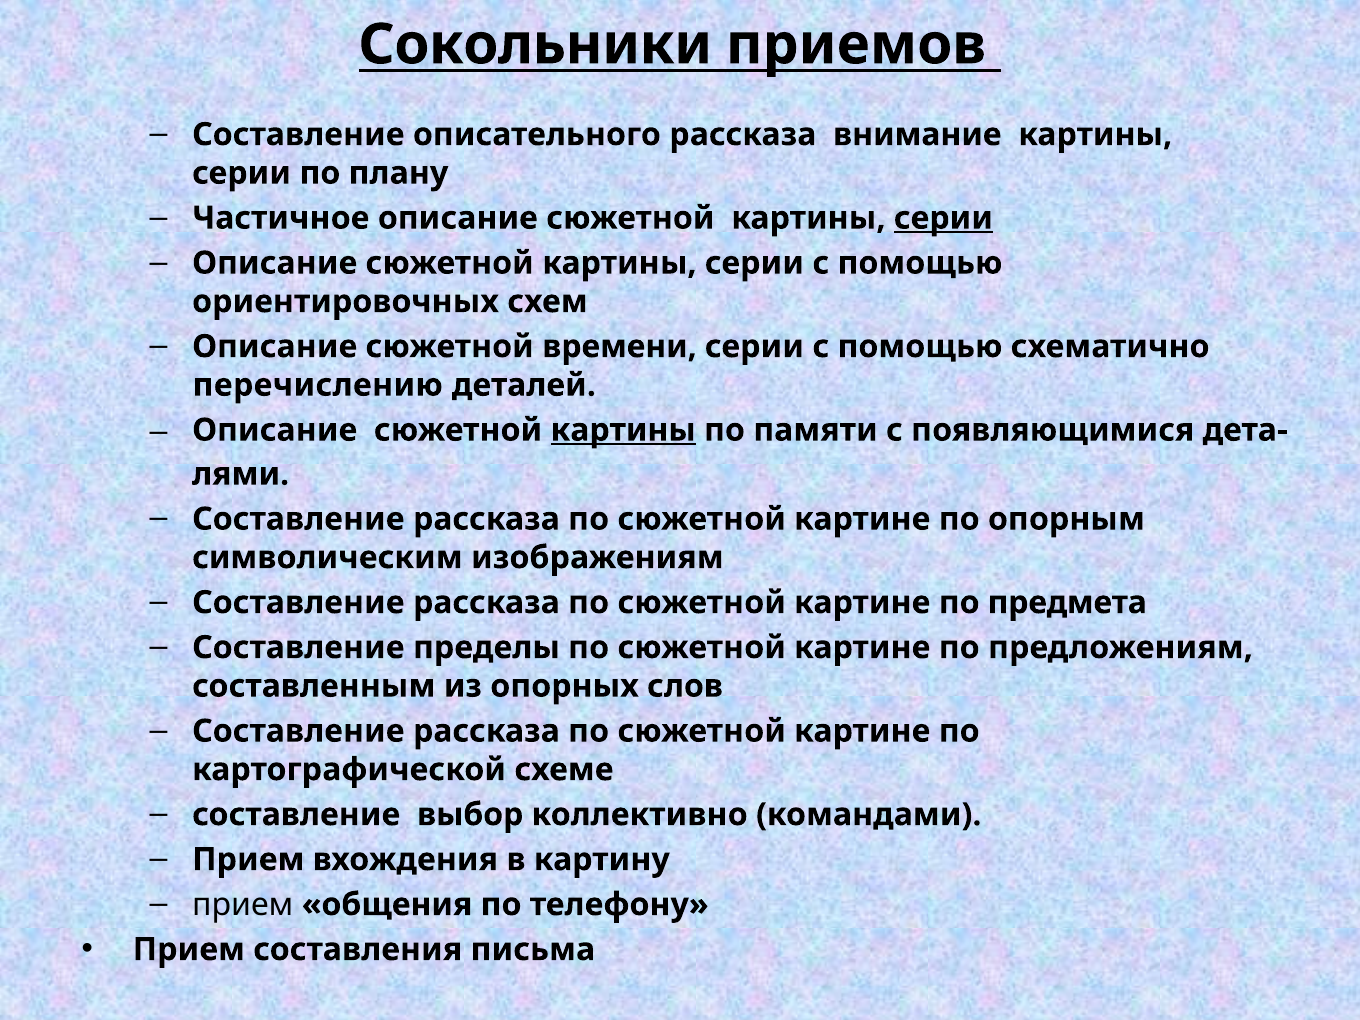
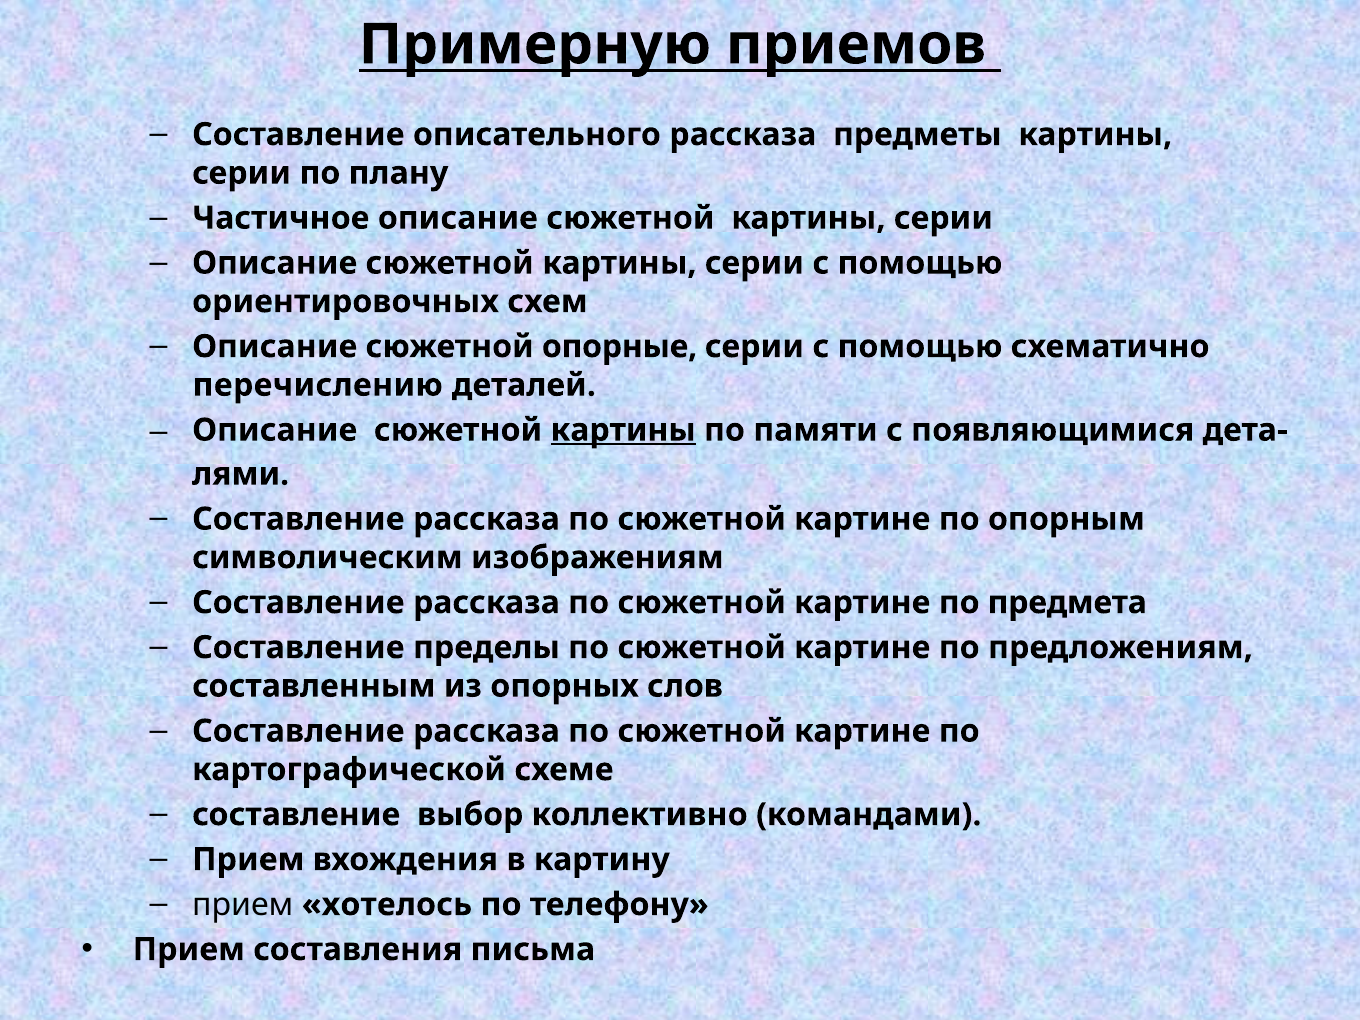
Сокольники: Сокольники -> Примерную
внимание: внимание -> предметы
серии at (943, 218) underline: present -> none
времени: времени -> опорные
общения: общения -> хотелось
